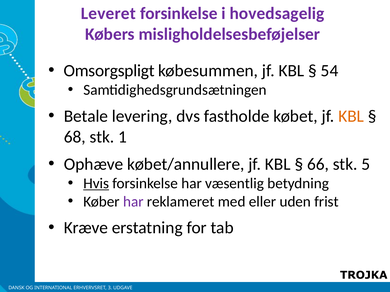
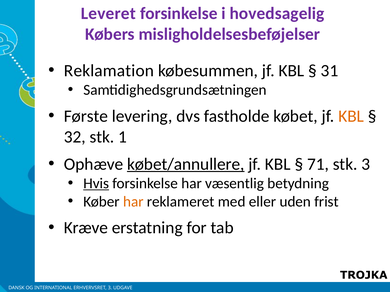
Omsorgspligt: Omsorgspligt -> Reklamation
54: 54 -> 31
Betale: Betale -> Første
68: 68 -> 32
købet/annullere underline: none -> present
66: 66 -> 71
stk 5: 5 -> 3
har at (133, 202) colour: purple -> orange
